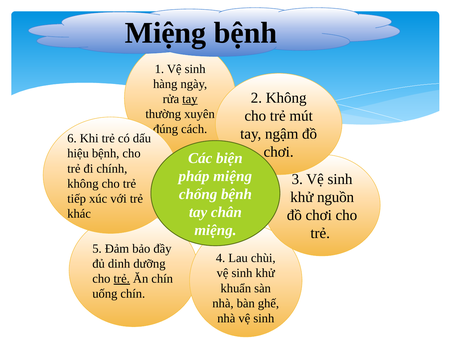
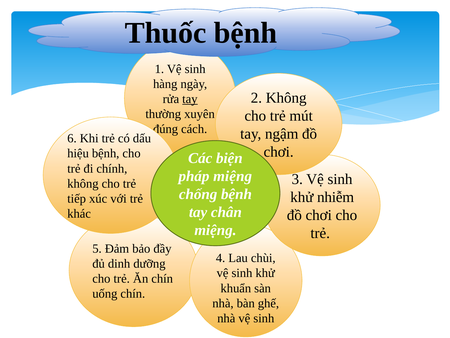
Miệng at (166, 33): Miệng -> Thuốc
nguồn: nguồn -> nhiễm
trẻ at (122, 278) underline: present -> none
